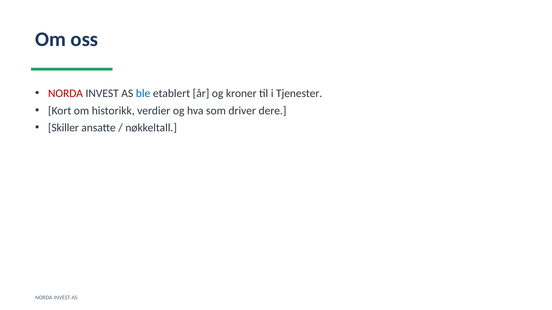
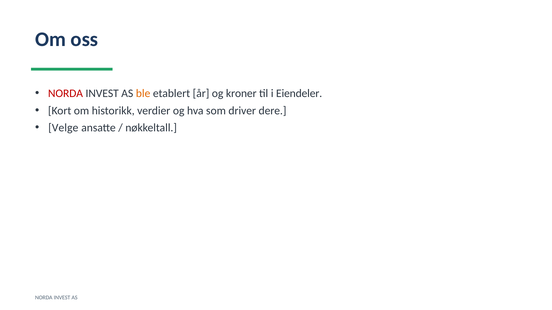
ble colour: blue -> orange
Tjenester: Tjenester -> Eiendeler
Skiller: Skiller -> Velge
